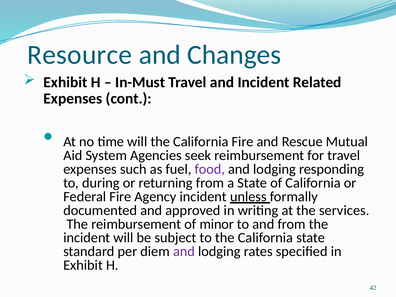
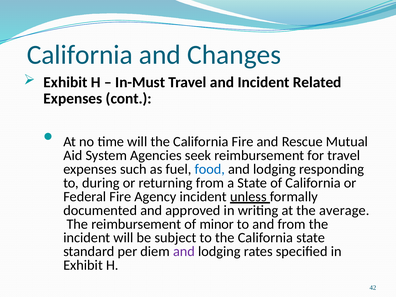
Resource at (80, 55): Resource -> California
food colour: purple -> blue
services: services -> average
